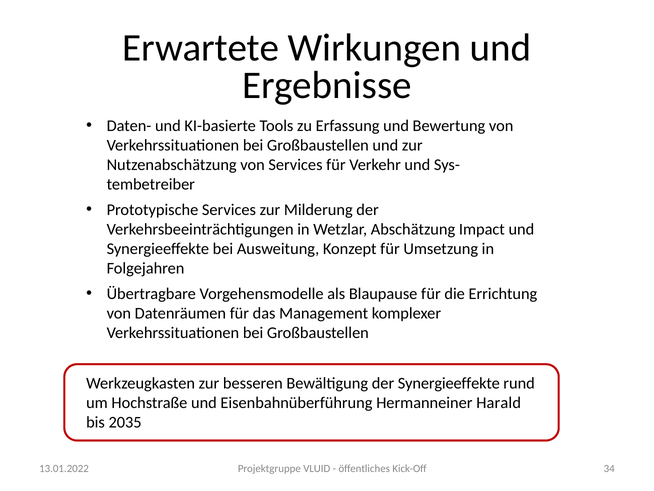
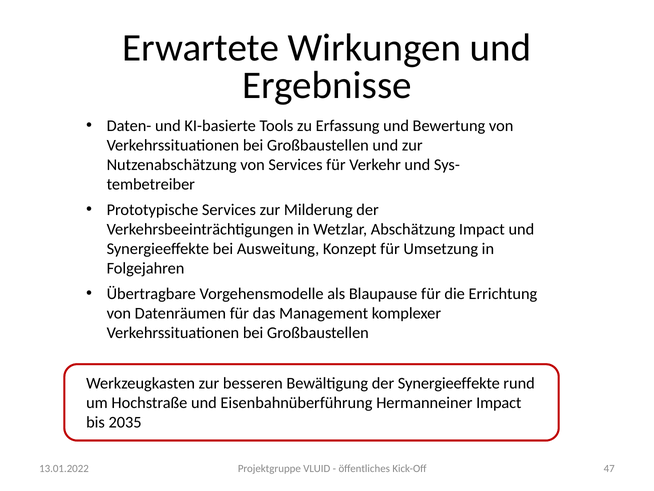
Hermanneiner Harald: Harald -> Impact
34: 34 -> 47
